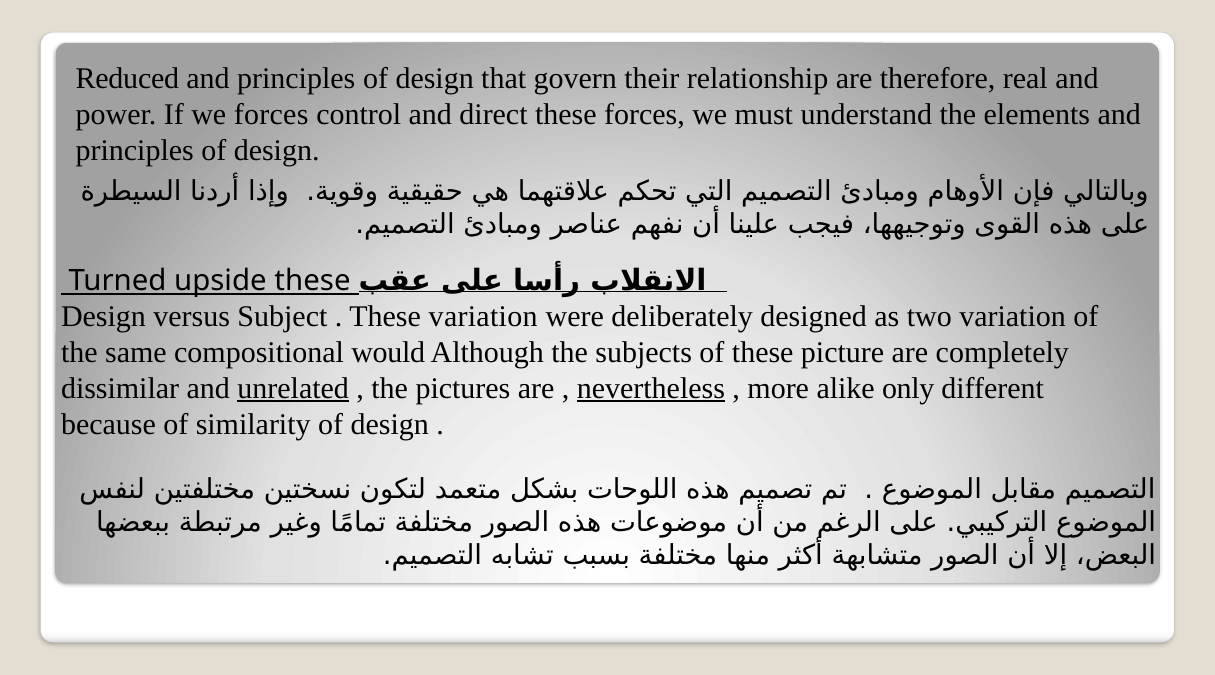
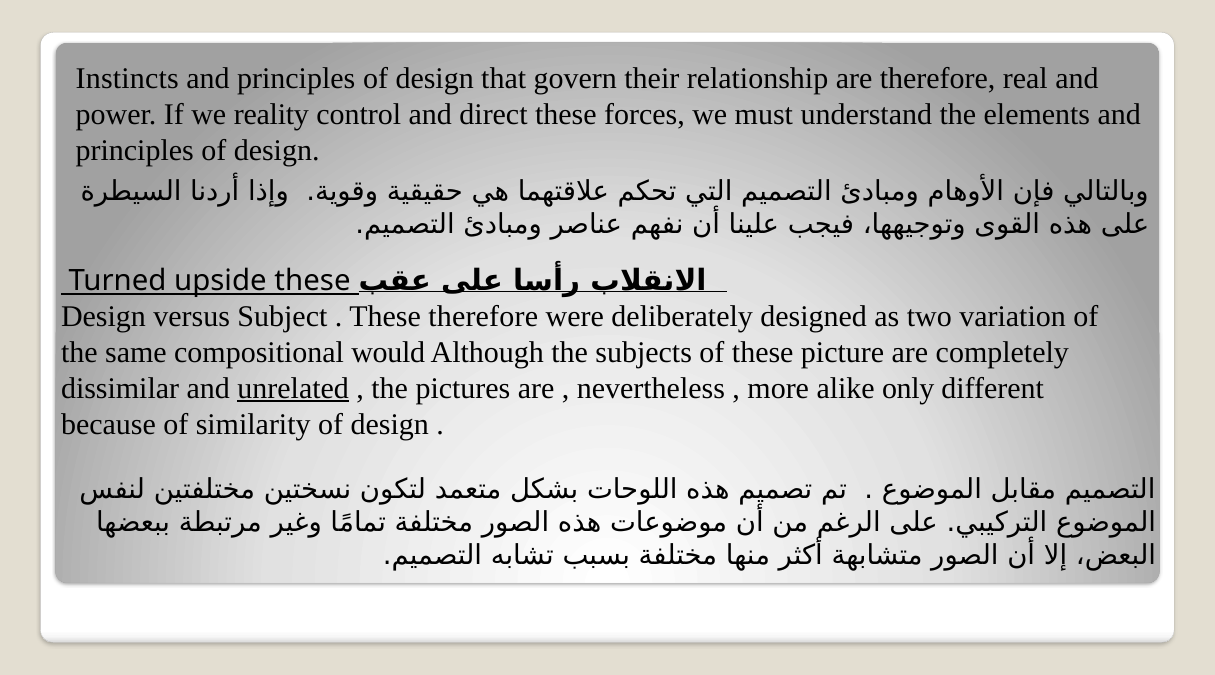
Reduced: Reduced -> Instincts
we forces: forces -> reality
These variation: variation -> therefore
nevertheless underline: present -> none
